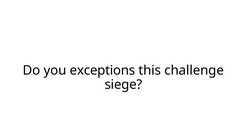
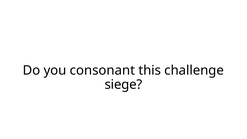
exceptions: exceptions -> consonant
